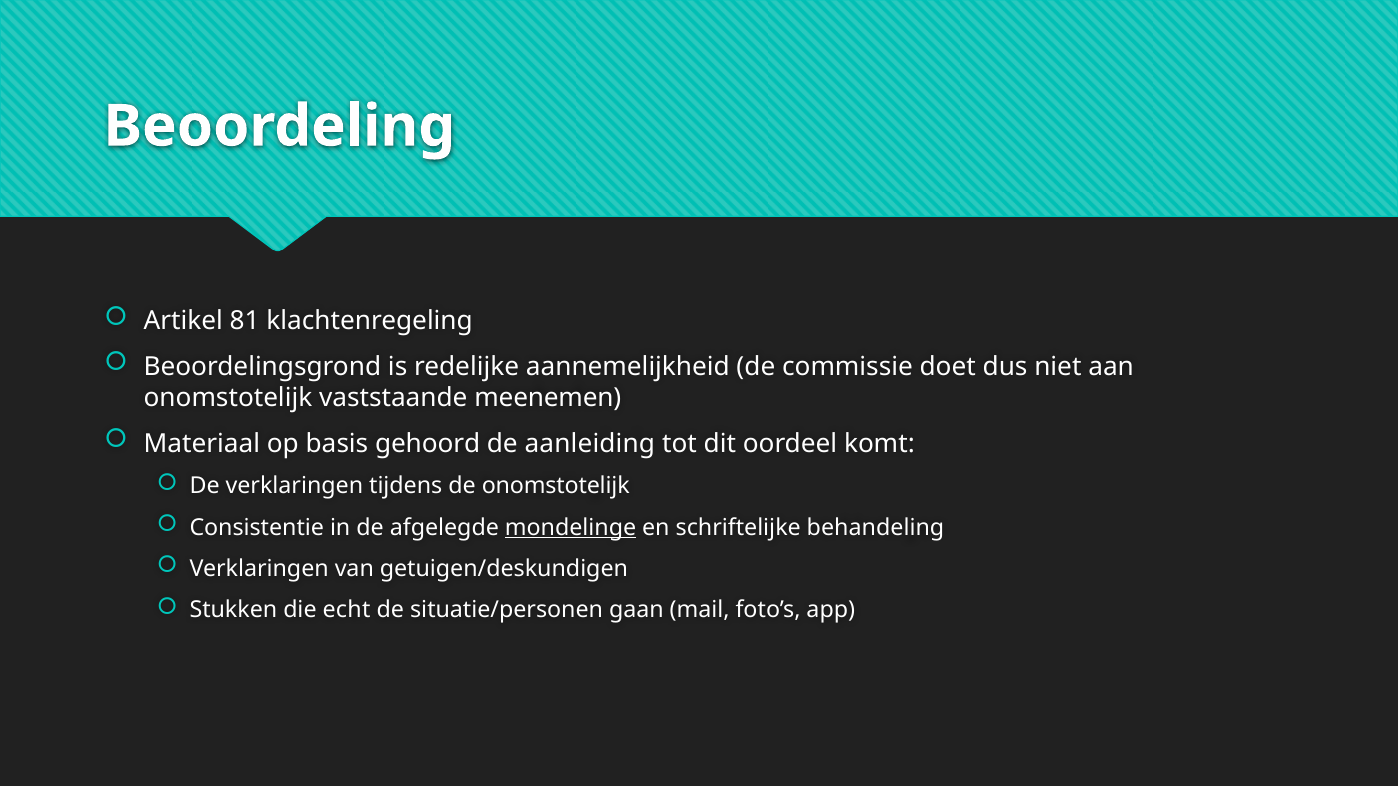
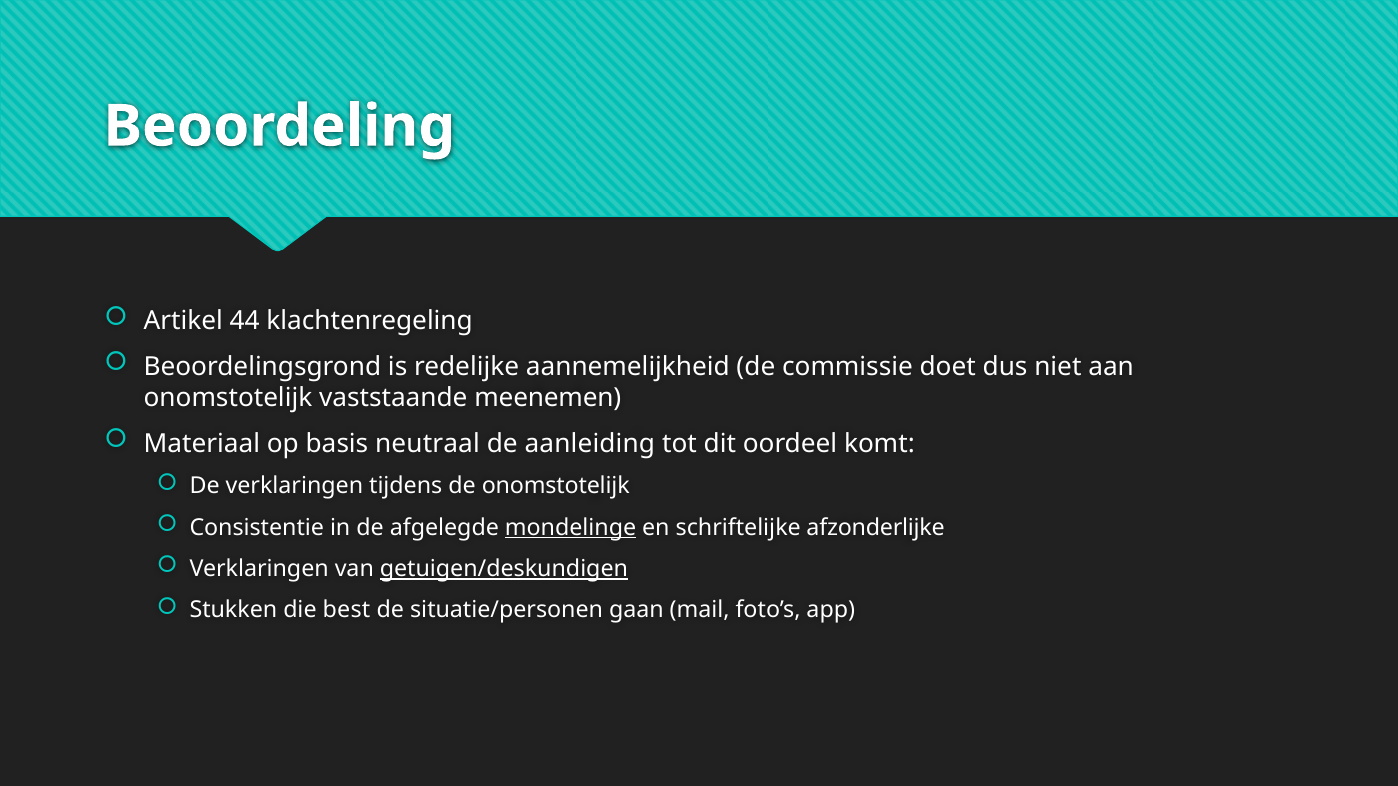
81: 81 -> 44
gehoord: gehoord -> neutraal
behandeling: behandeling -> afzonderlijke
getuigen/deskundigen underline: none -> present
echt: echt -> best
